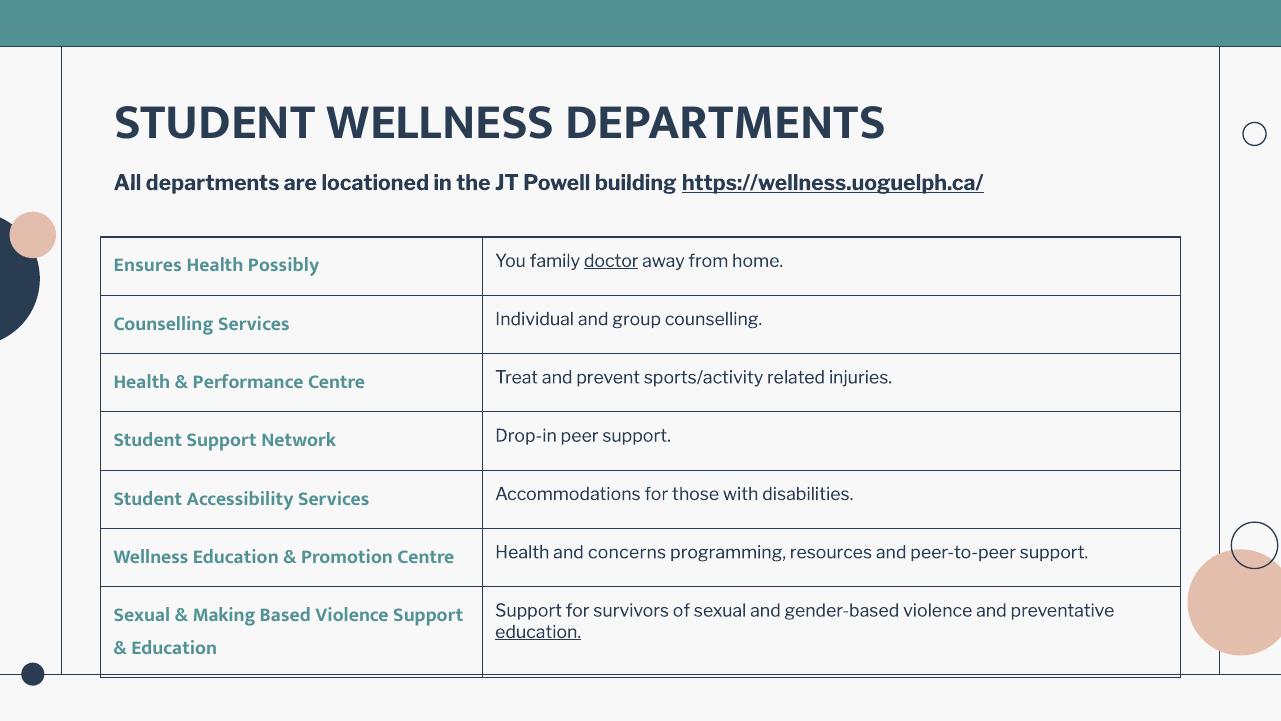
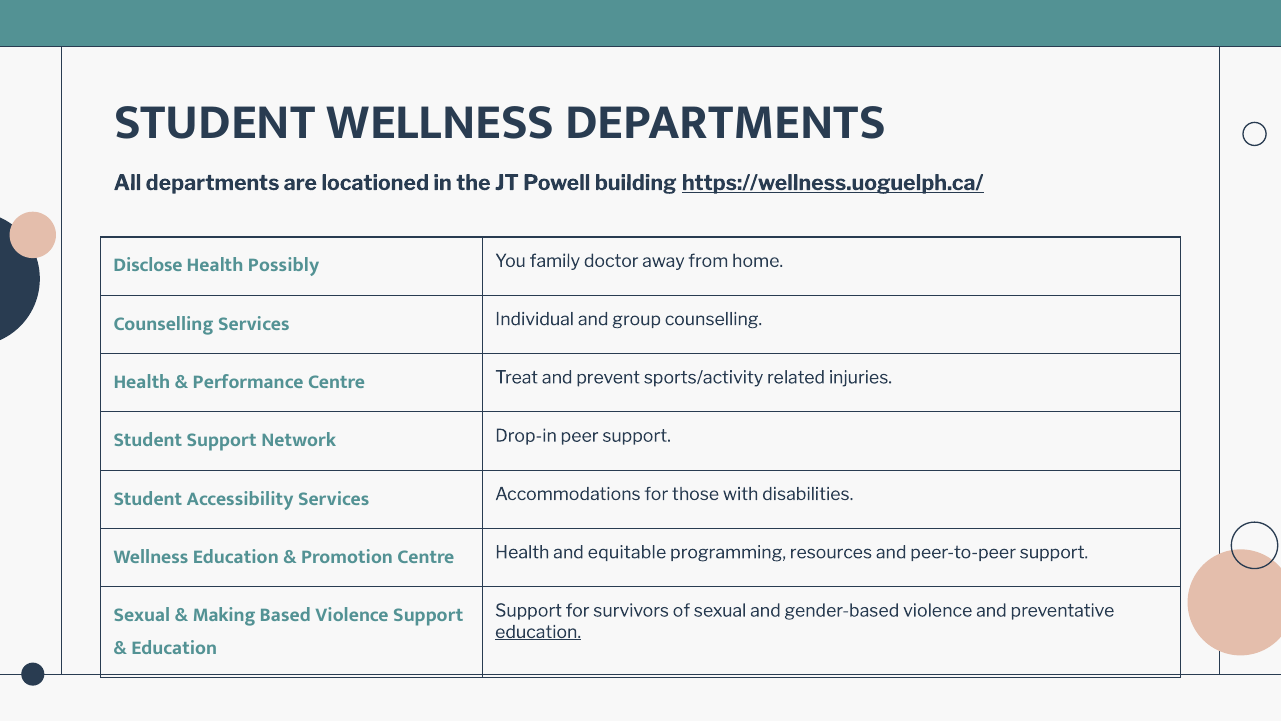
doctor underline: present -> none
Ensures: Ensures -> Disclose
concerns: concerns -> equitable
